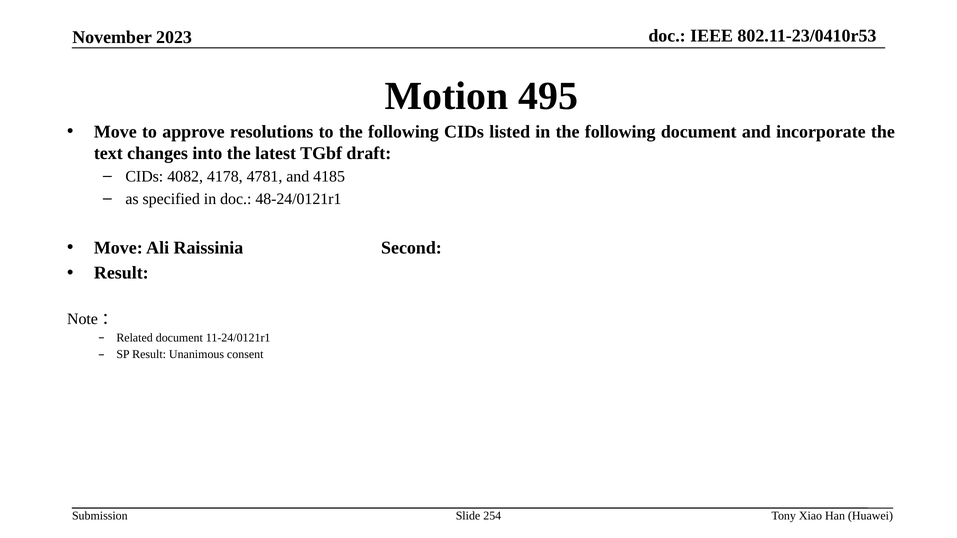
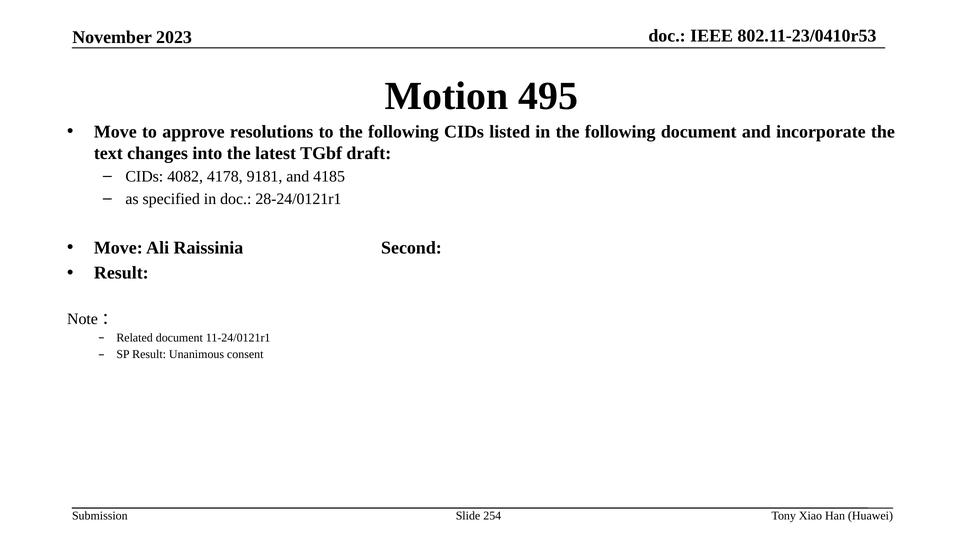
4781: 4781 -> 9181
48-24/0121r1: 48-24/0121r1 -> 28-24/0121r1
